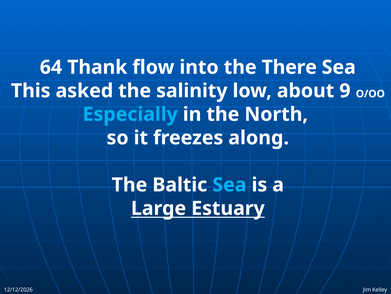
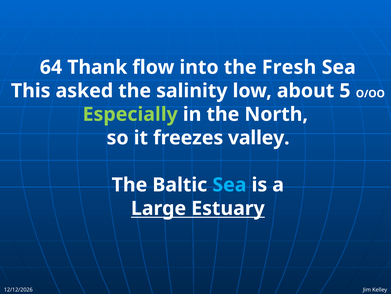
There: There -> Fresh
9: 9 -> 5
Especially colour: light blue -> light green
along: along -> valley
